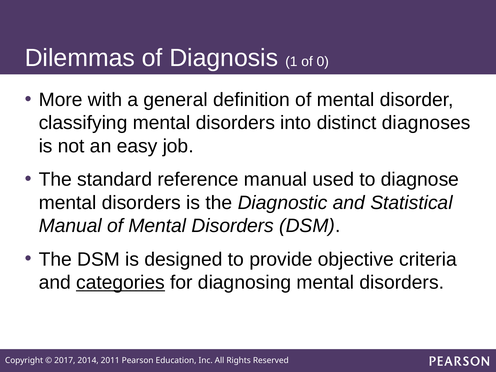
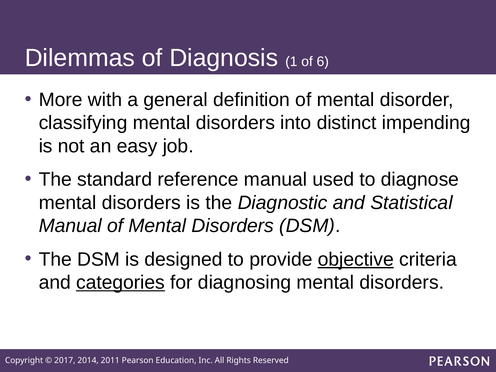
0: 0 -> 6
diagnoses: diagnoses -> impending
objective underline: none -> present
